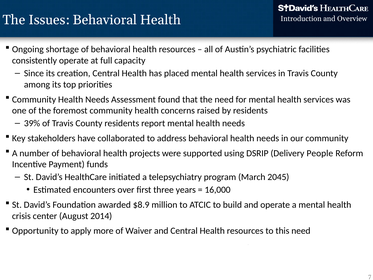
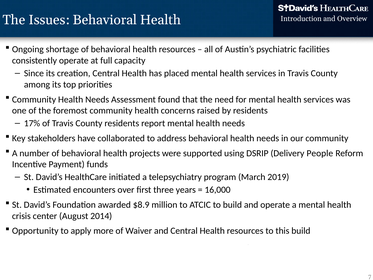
39%: 39% -> 17%
2045: 2045 -> 2019
this need: need -> build
